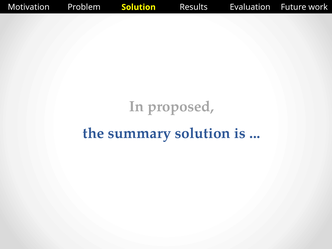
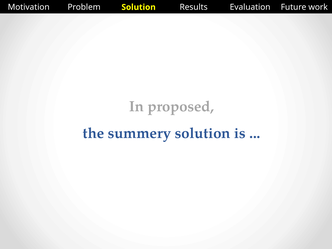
summary: summary -> summery
